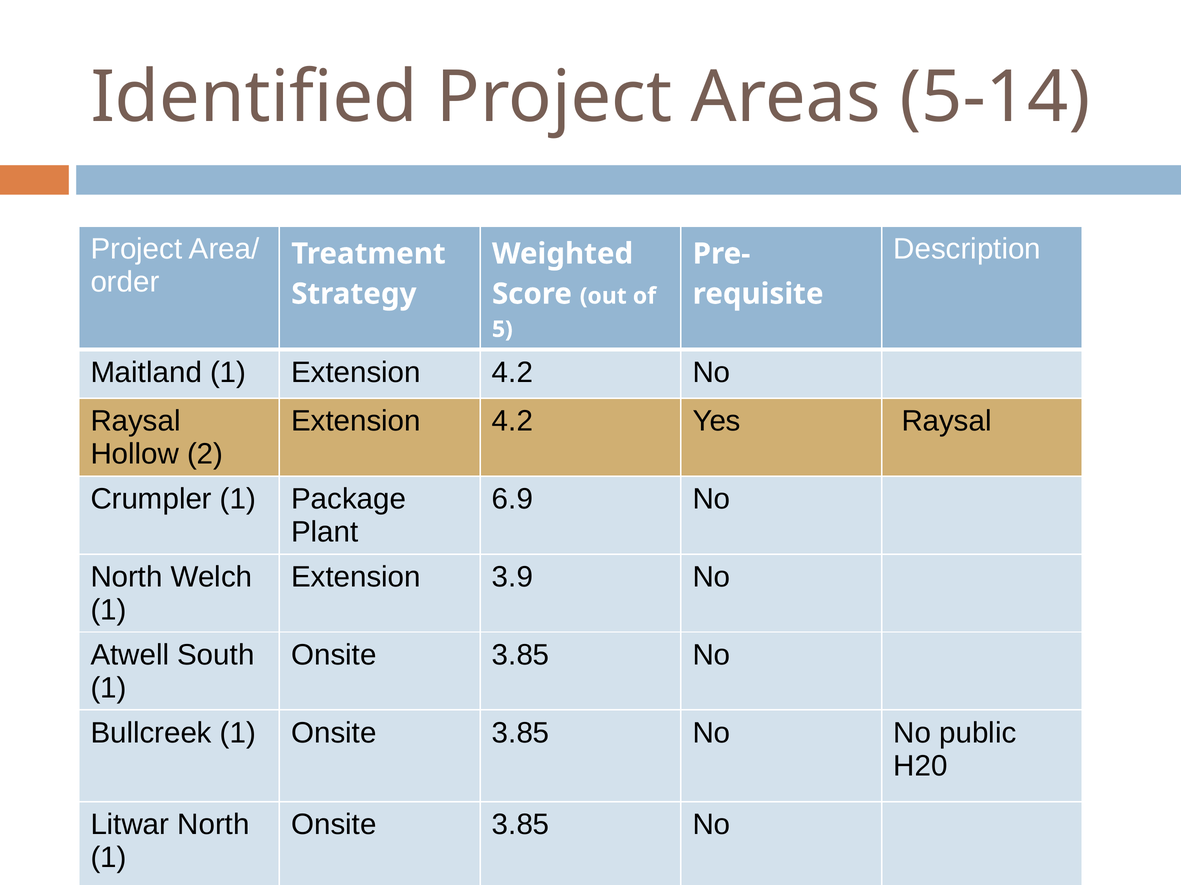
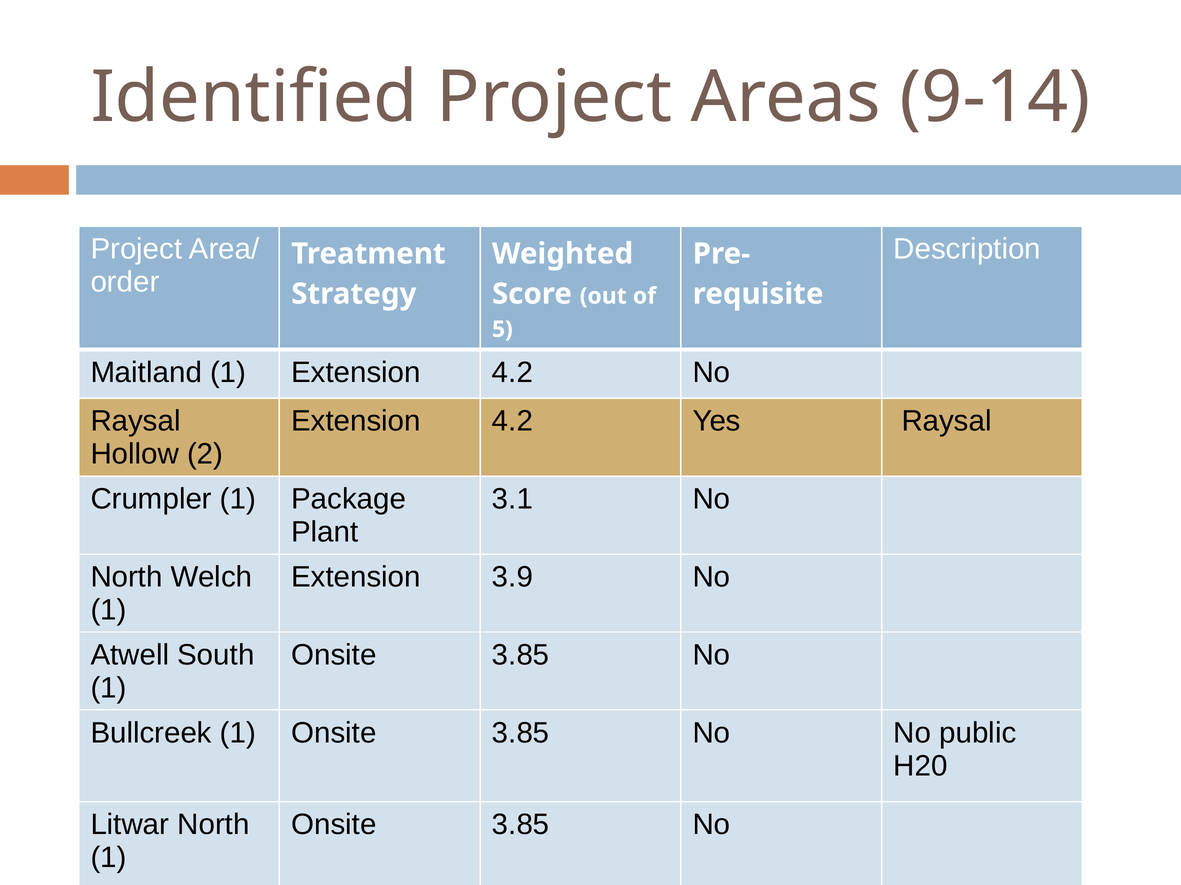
5-14: 5-14 -> 9-14
6.9: 6.9 -> 3.1
